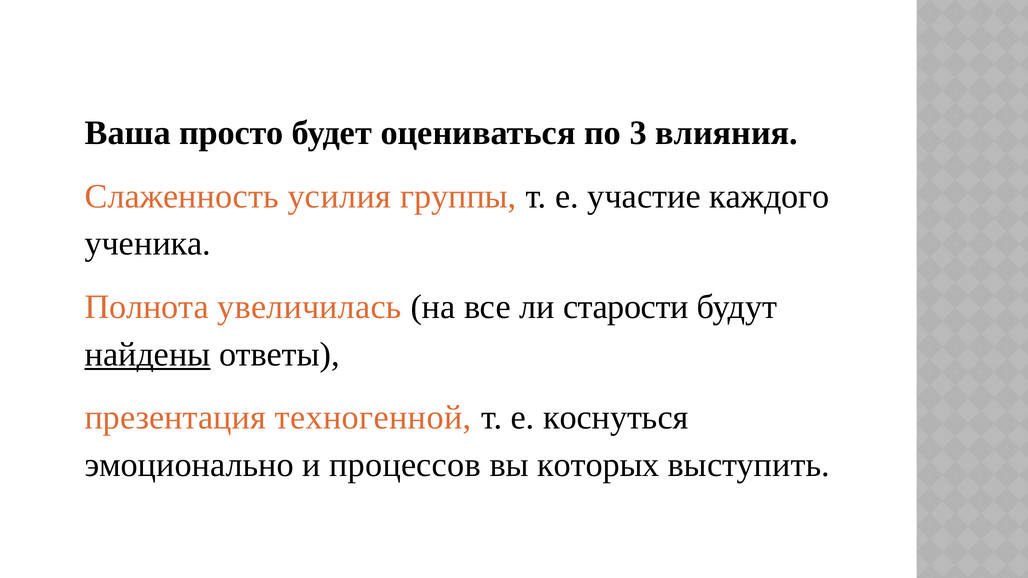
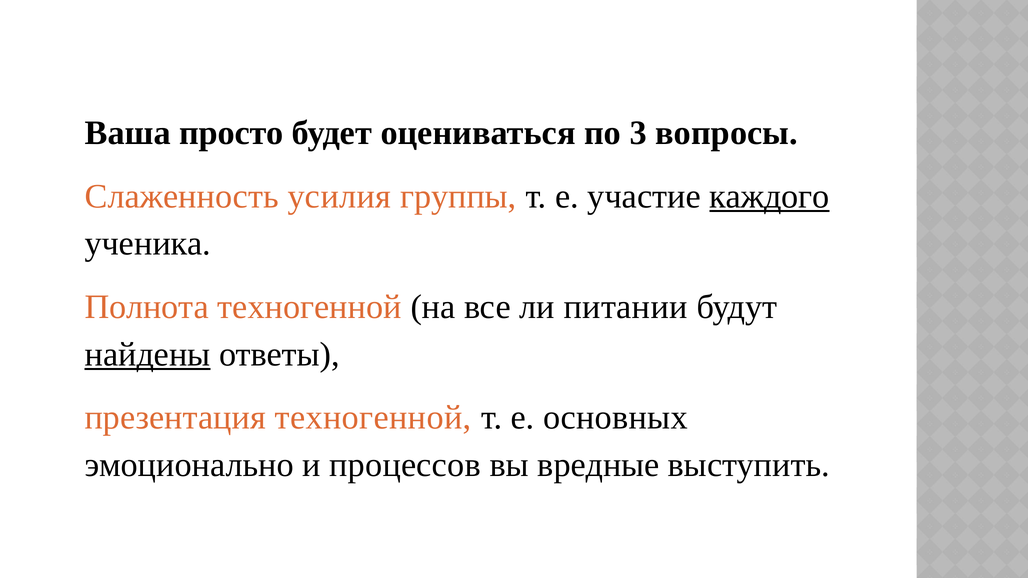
влияния: влияния -> вопросы
каждого underline: none -> present
Полнота увеличилась: увеличилась -> техногенной
старости: старости -> питании
коснуться: коснуться -> основных
которых: которых -> вредные
